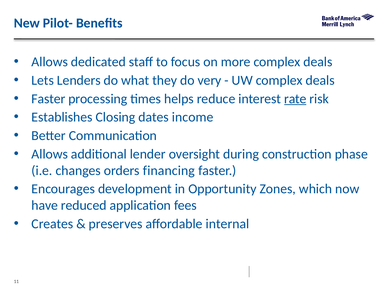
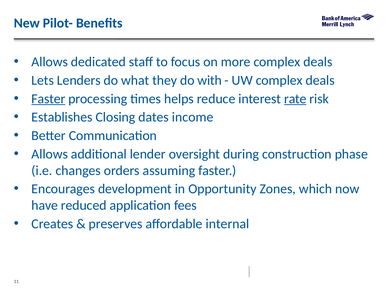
very: very -> with
Faster at (48, 99) underline: none -> present
financing: financing -> assuming
